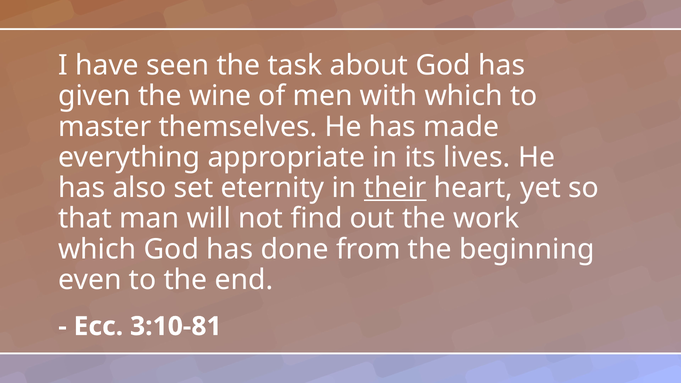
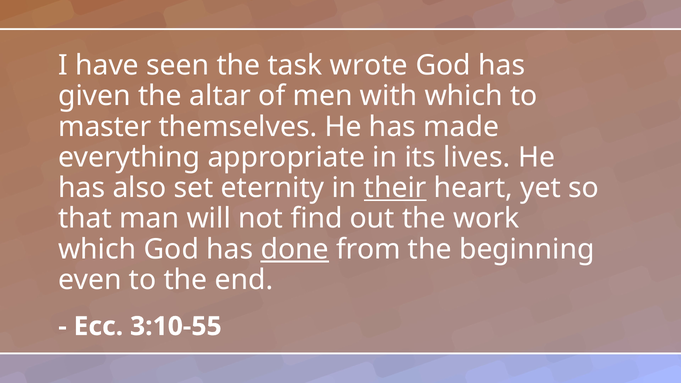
about: about -> wrote
wine: wine -> altar
done underline: none -> present
3:10-81: 3:10-81 -> 3:10-55
